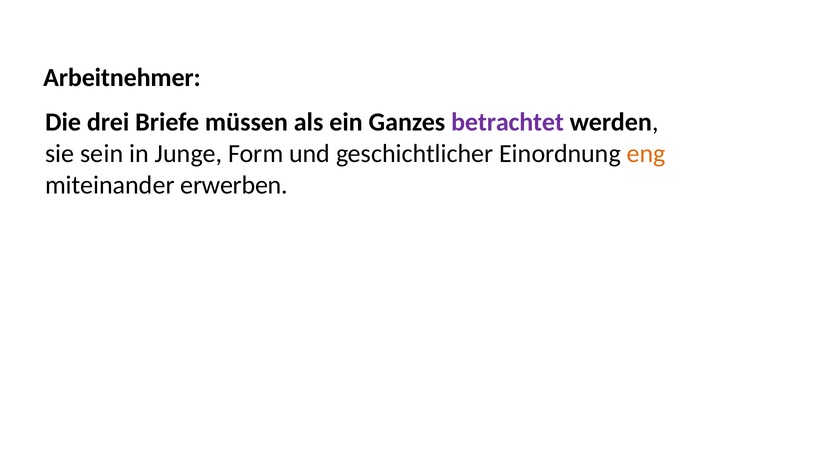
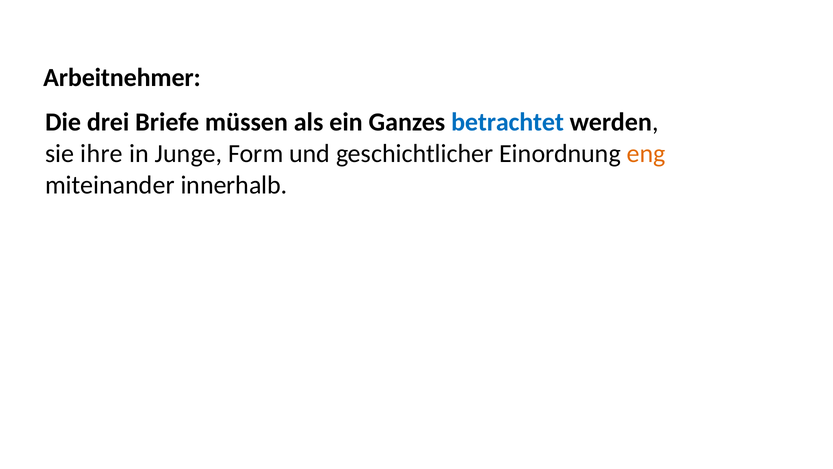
betrachtet colour: purple -> blue
sein: sein -> ihre
erwerben: erwerben -> innerhalb
